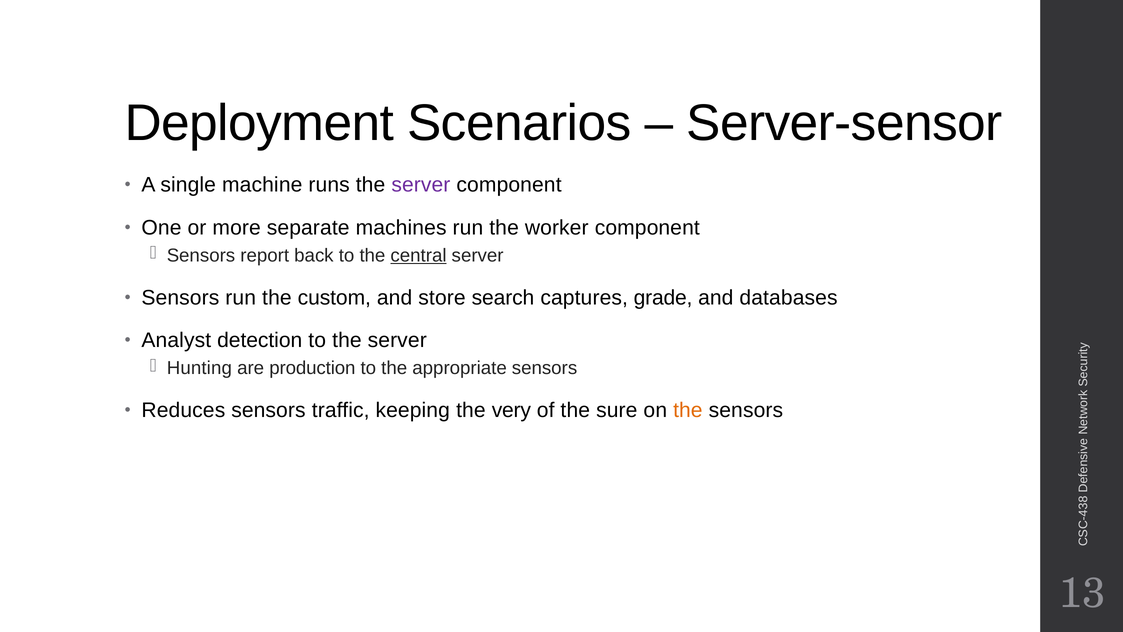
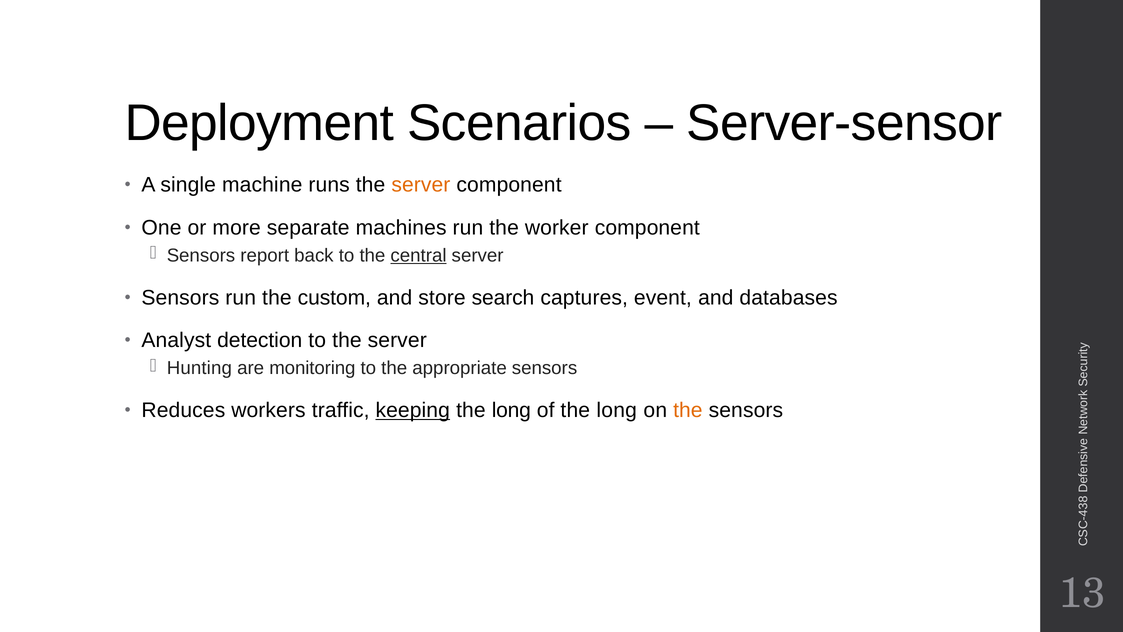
server at (421, 185) colour: purple -> orange
grade: grade -> event
production: production -> monitoring
Reduces sensors: sensors -> workers
keeping underline: none -> present
very at (511, 410): very -> long
of the sure: sure -> long
